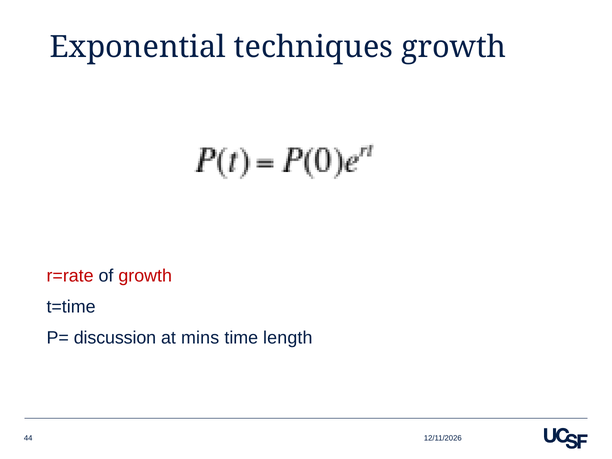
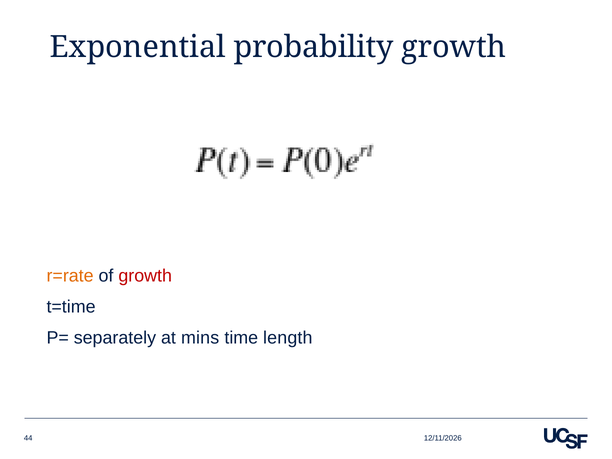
techniques: techniques -> probability
r=rate colour: red -> orange
discussion: discussion -> separately
